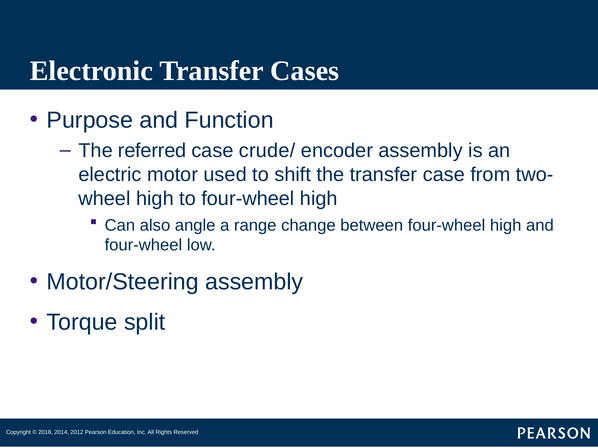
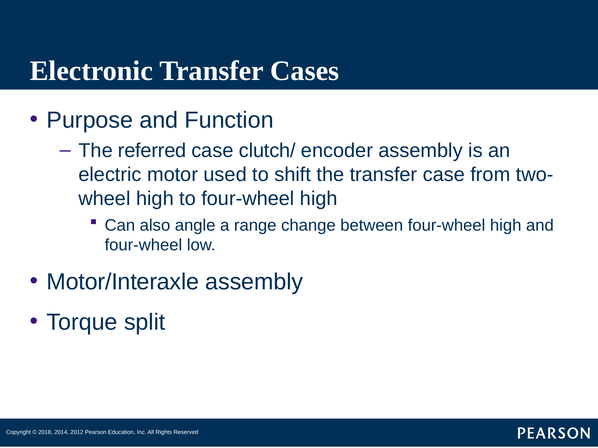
crude/: crude/ -> clutch/
Motor/Steering: Motor/Steering -> Motor/Interaxle
